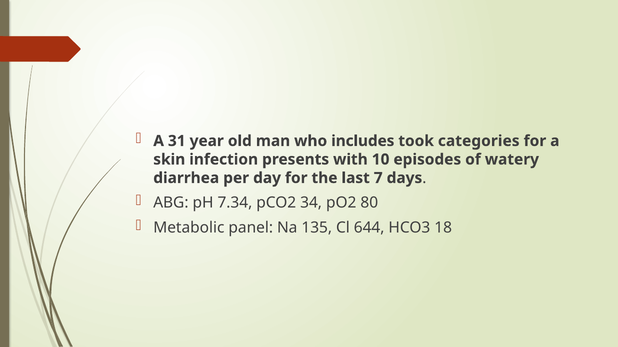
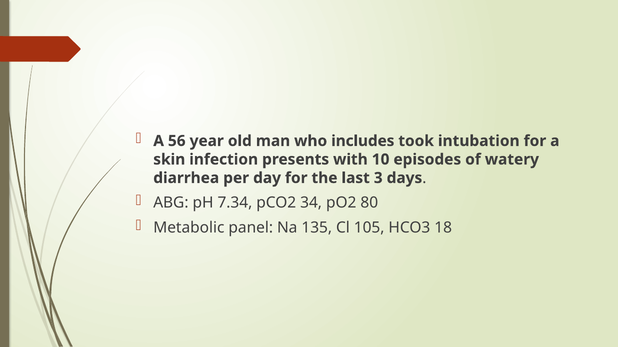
31: 31 -> 56
categories: categories -> intubation
7: 7 -> 3
644: 644 -> 105
